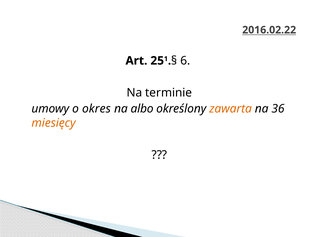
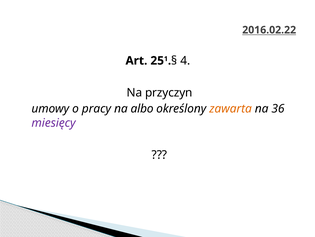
6: 6 -> 4
terminie: terminie -> przyczyn
okres: okres -> pracy
miesięcy colour: orange -> purple
